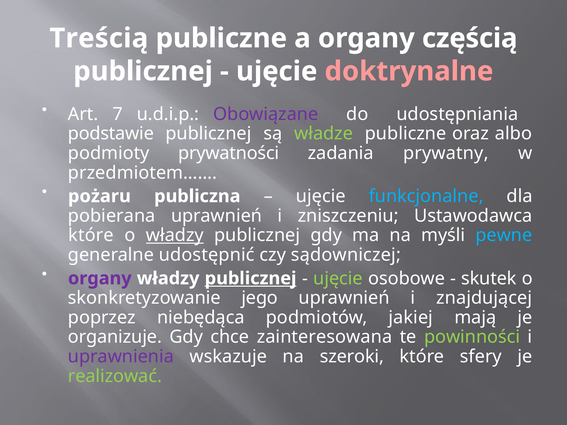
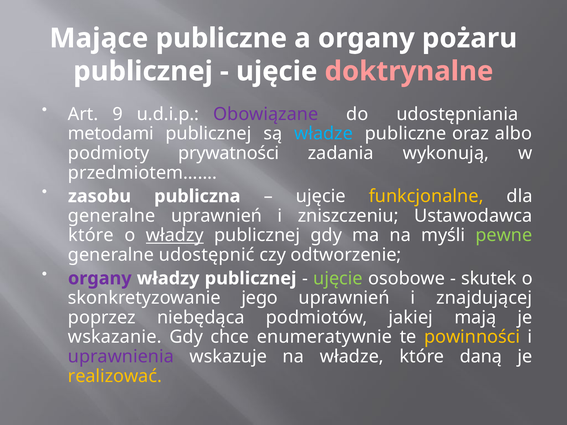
Treścią: Treścią -> Mające
częścią: częścią -> pożaru
7: 7 -> 9
podstawie: podstawie -> metodami
władze at (324, 134) colour: light green -> light blue
prywatny: prywatny -> wykonują
pożaru: pożaru -> zasobu
funkcjonalne colour: light blue -> yellow
pobierana at (112, 216): pobierana -> generalne
pewne colour: light blue -> light green
sądowniczej: sądowniczej -> odtworzenie
publicznej at (251, 279) underline: present -> none
organizuje: organizuje -> wskazanie
zainteresowana: zainteresowana -> enumeratywnie
powinności colour: light green -> yellow
na szeroki: szeroki -> władze
sfery: sfery -> daną
realizować colour: light green -> yellow
